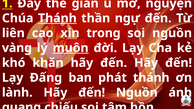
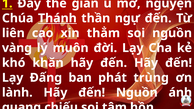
trong: trong -> thẳm
muôn underline: present -> none
phát thánh: thánh -> trùng
